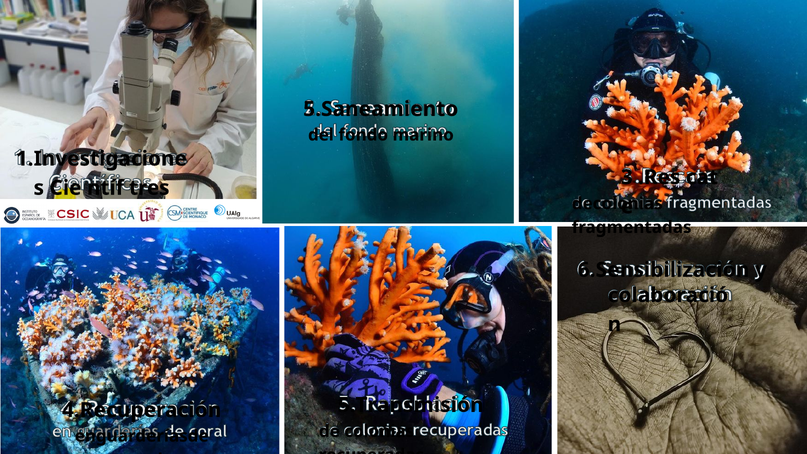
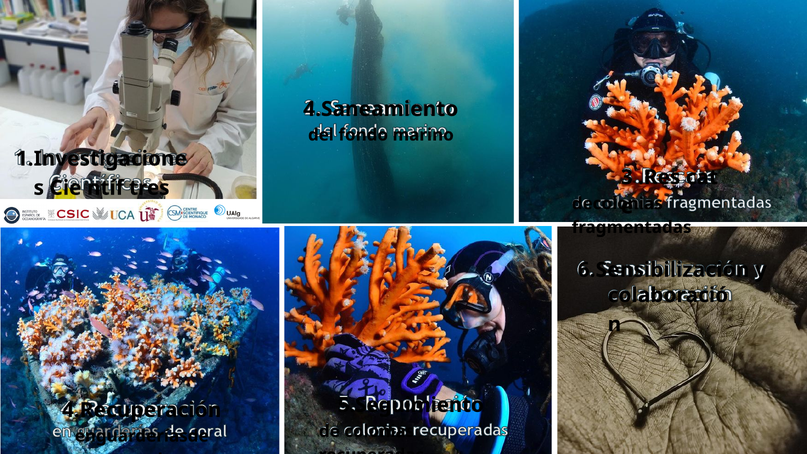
5.Saneamiento: 5.Saneamiento -> 4.Saneamiento
5.Transmisión: 5.Transmisión -> 5.Seguimiento
